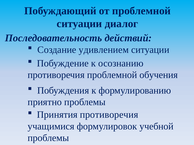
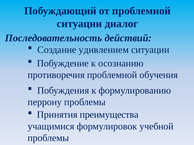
приятно: приятно -> перрону
Принятия противоречия: противоречия -> преимущества
